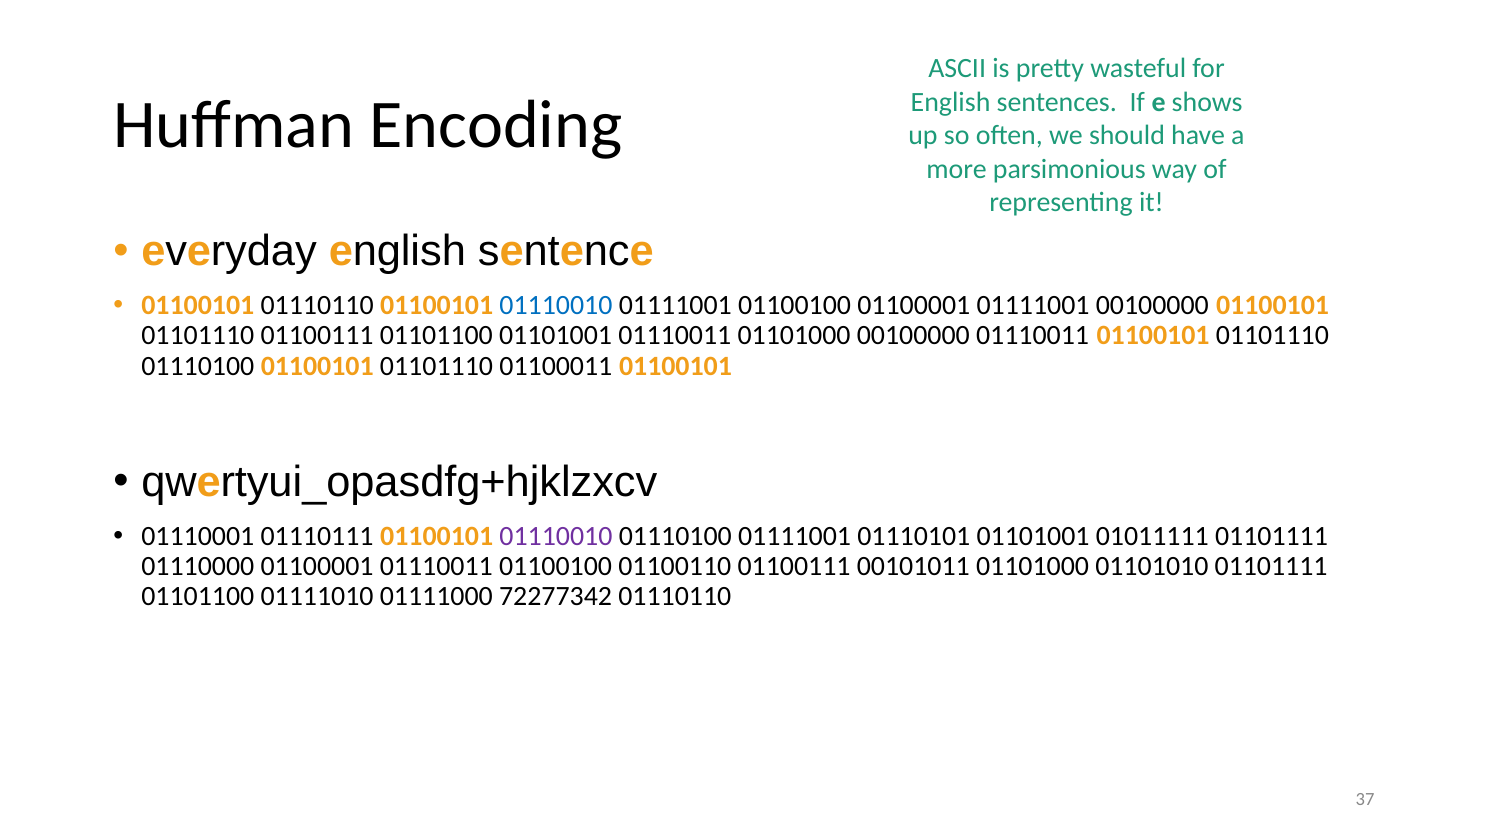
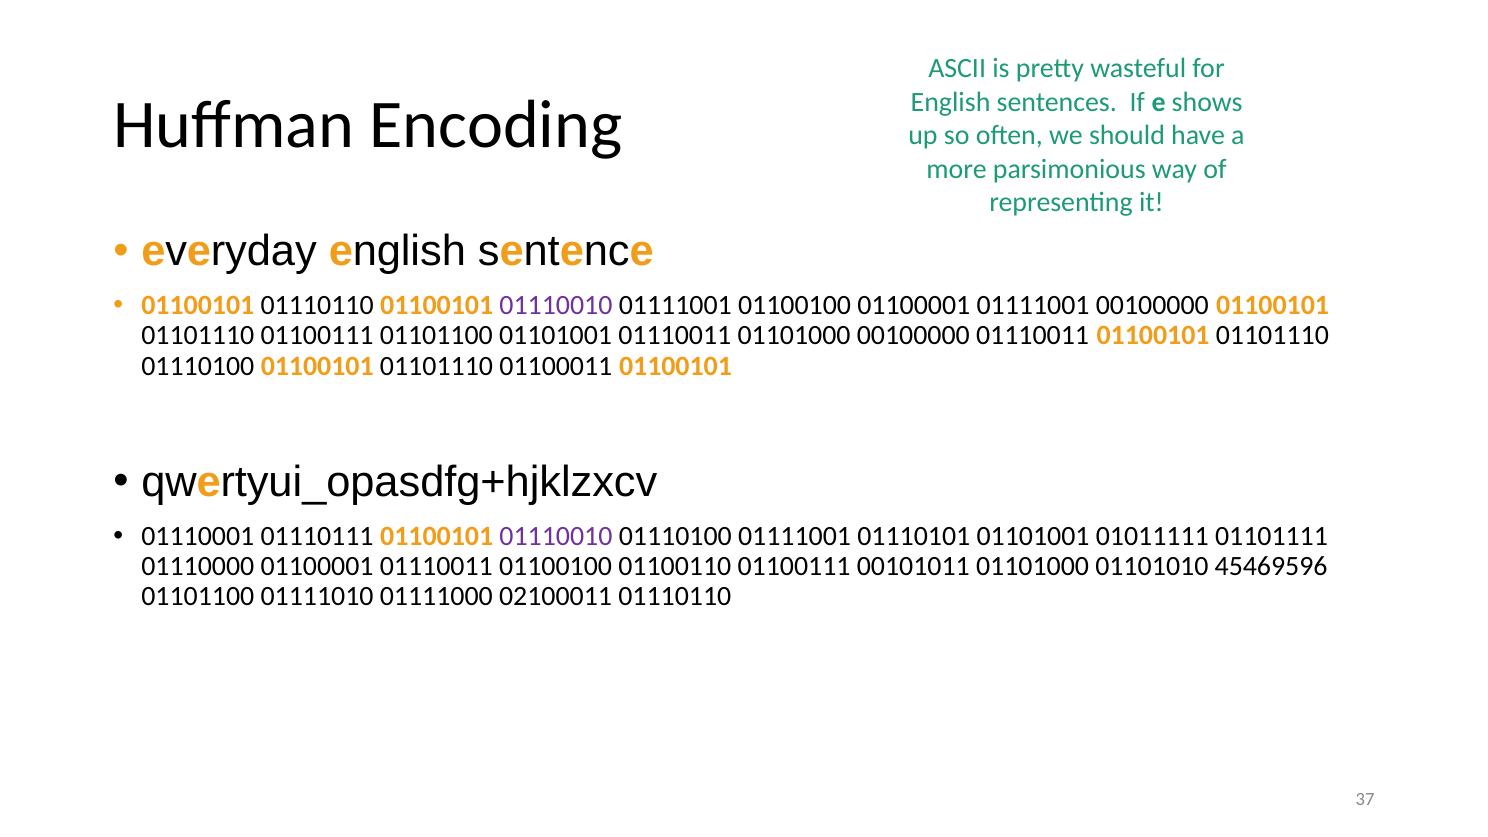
01110010 at (556, 306) colour: blue -> purple
01101010 01101111: 01101111 -> 45469596
72277342: 72277342 -> 02100011
